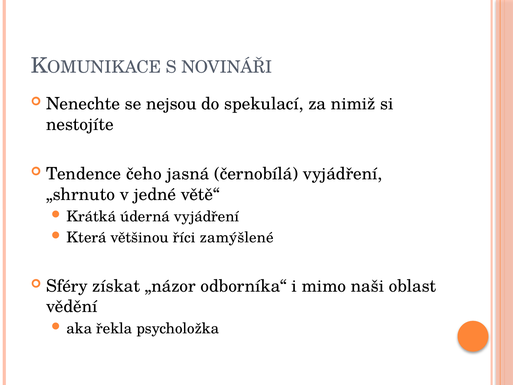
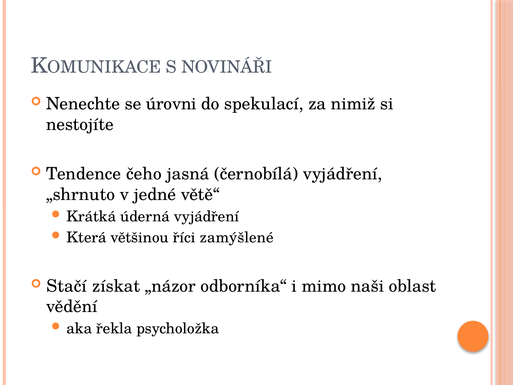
nejsou: nejsou -> úrovni
Sféry: Sféry -> Stačí
